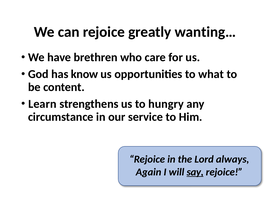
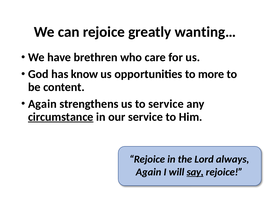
what: what -> more
Learn at (42, 104): Learn -> Again
to hungry: hungry -> service
circumstance underline: none -> present
